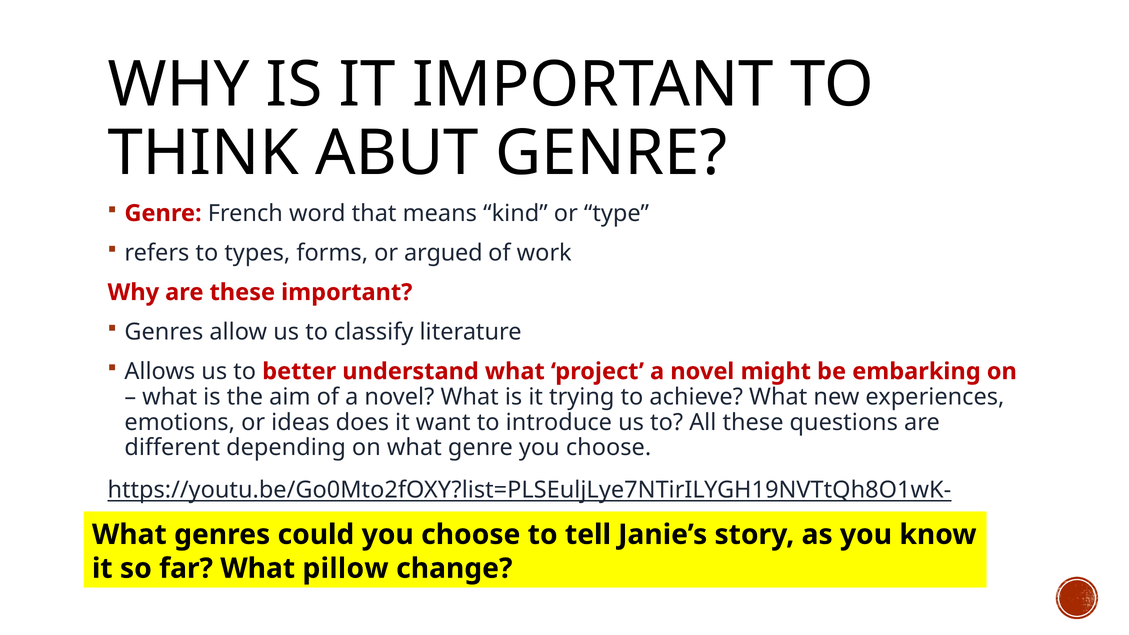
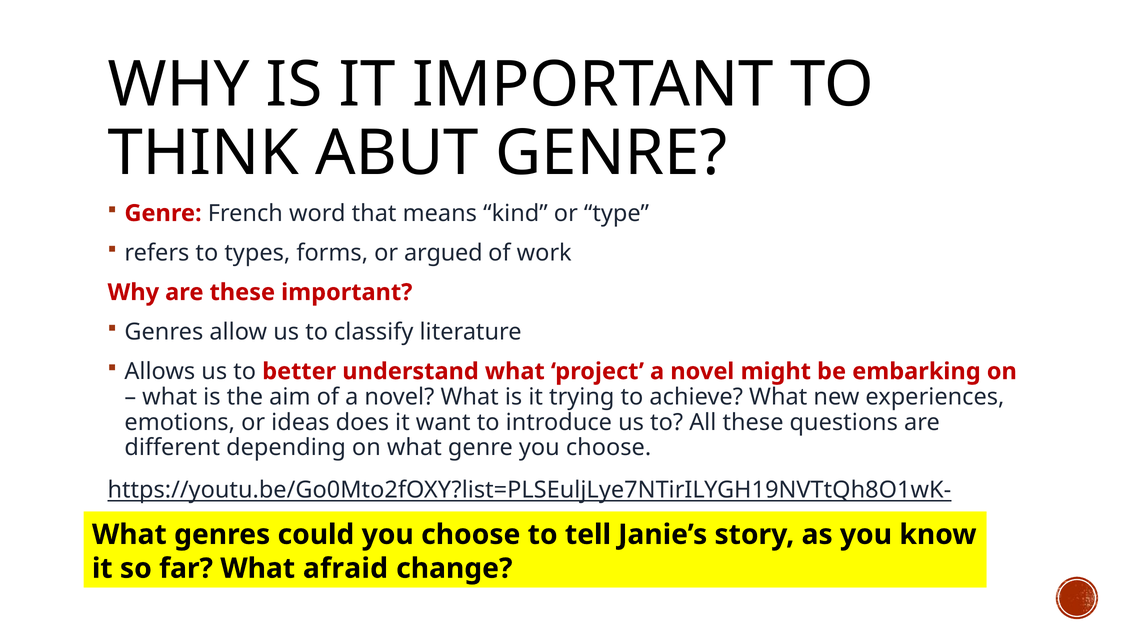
pillow: pillow -> afraid
